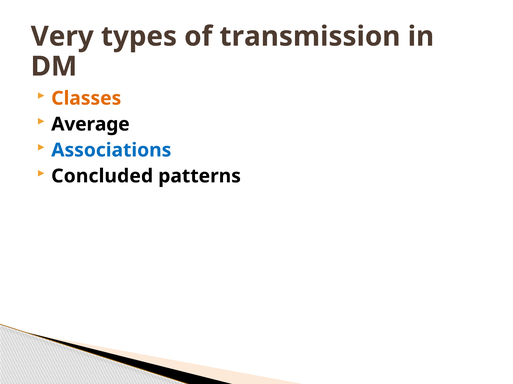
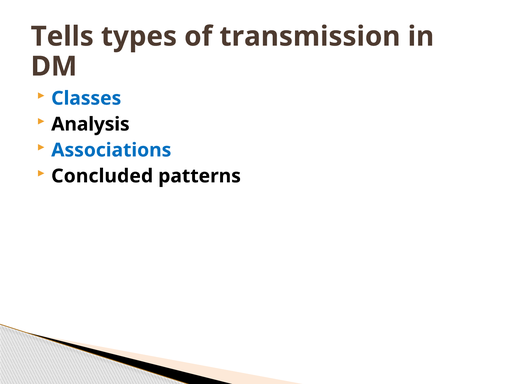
Very: Very -> Tells
Classes colour: orange -> blue
Average: Average -> Analysis
